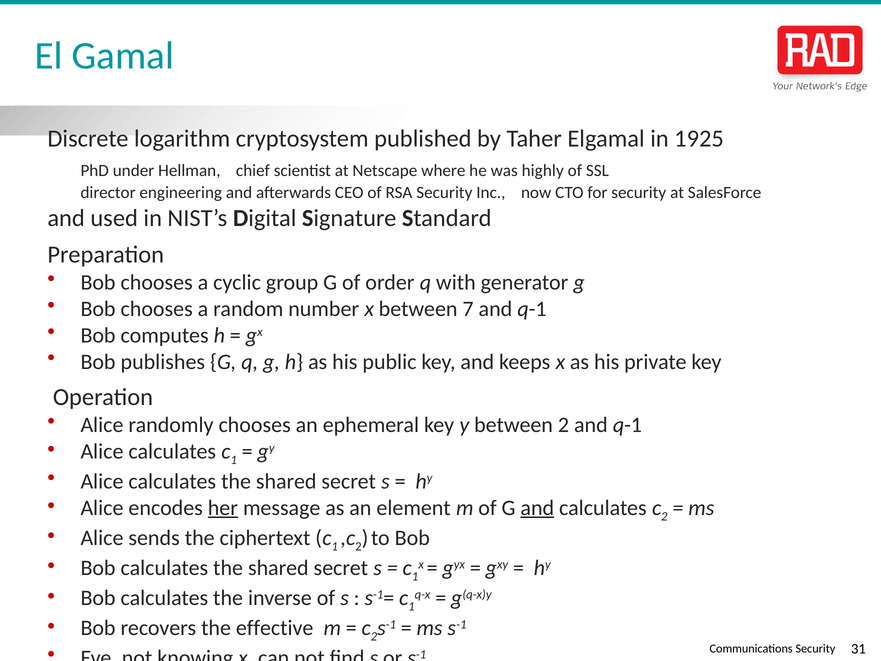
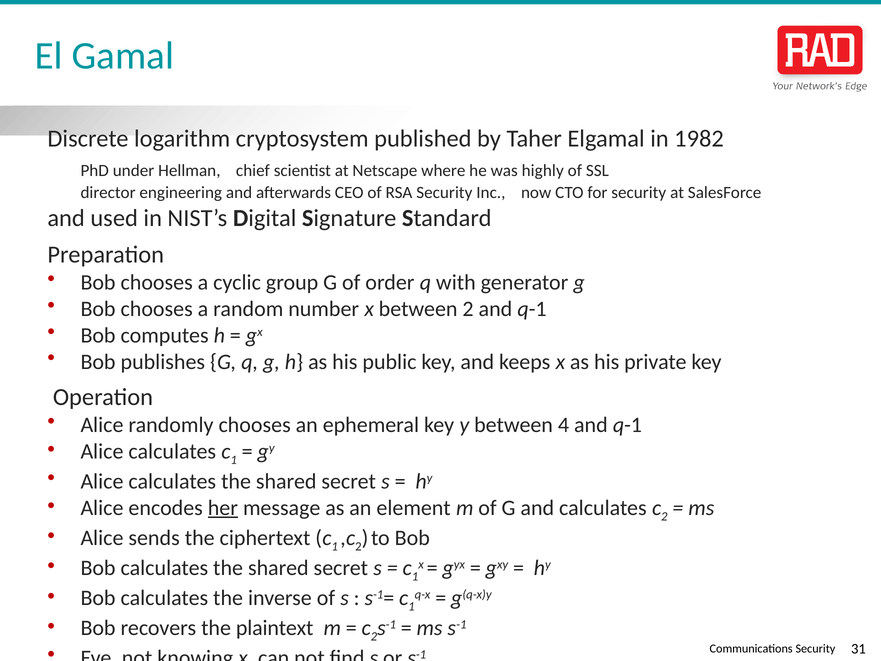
1925: 1925 -> 1982
between 7: 7 -> 2
between 2: 2 -> 4
and at (537, 508) underline: present -> none
effective: effective -> plaintext
